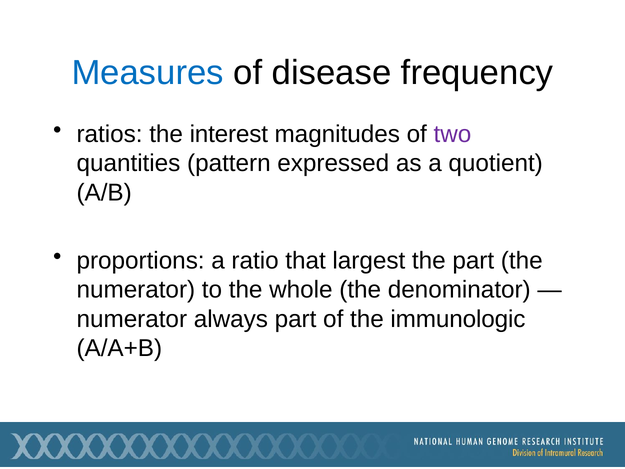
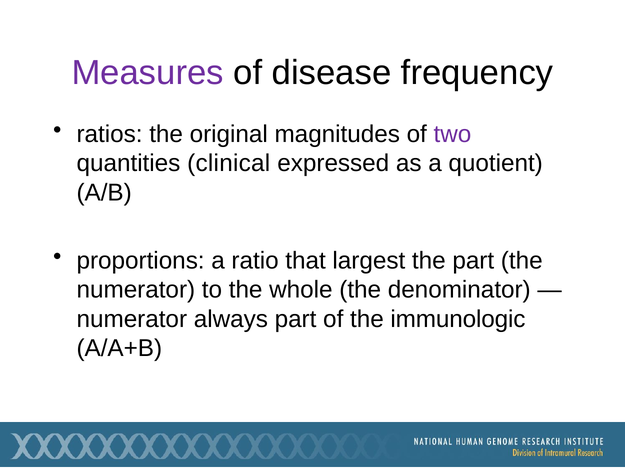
Measures colour: blue -> purple
interest: interest -> original
pattern: pattern -> clinical
